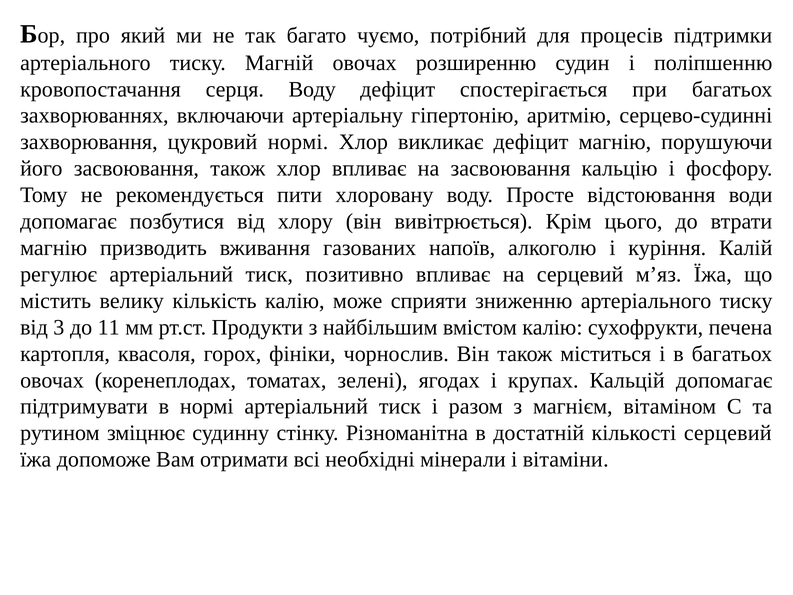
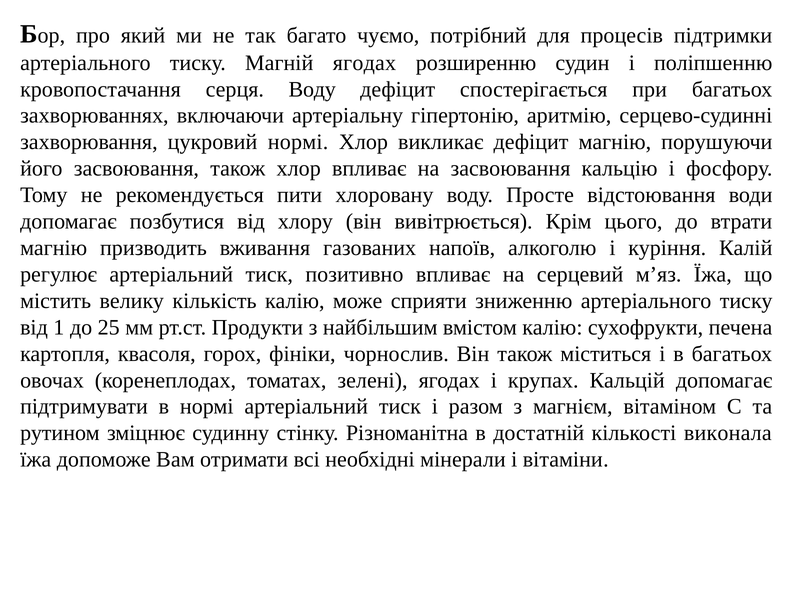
Магній овочах: овочах -> ягодах
3: 3 -> 1
11: 11 -> 25
кількості серцевий: серцевий -> виконала
